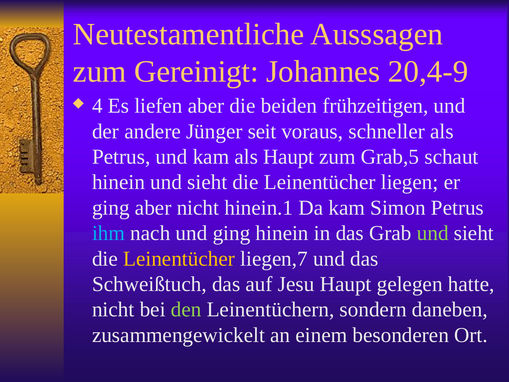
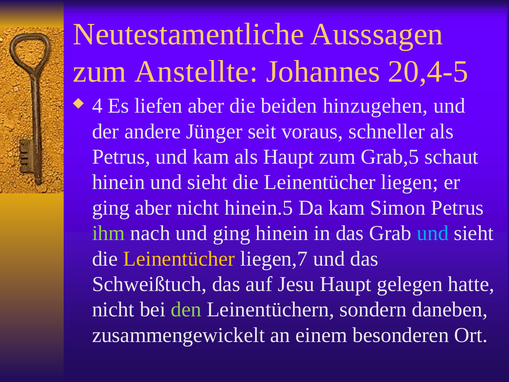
Gereinigt: Gereinigt -> Anstellte
20,4-9: 20,4-9 -> 20,4-5
frühzeitigen: frühzeitigen -> hinzugehen
hinein.1: hinein.1 -> hinein.5
ihm colour: light blue -> light green
und at (433, 233) colour: light green -> light blue
